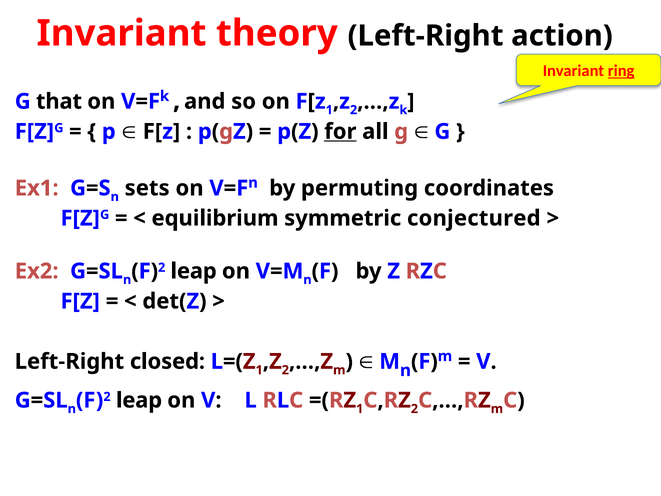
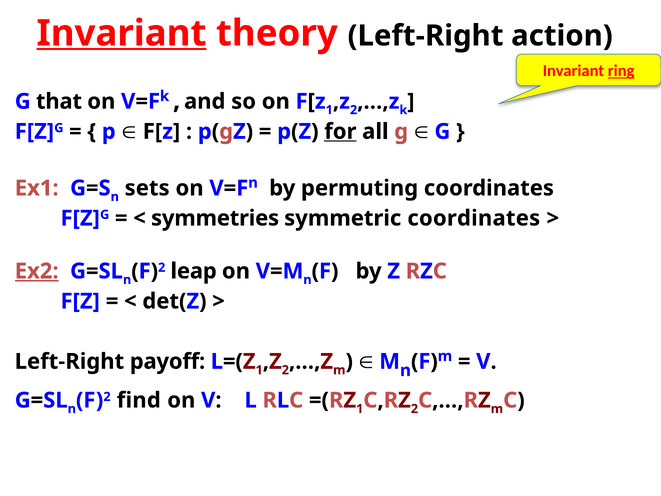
Invariant at (121, 33) underline: none -> present
equilibrium: equilibrium -> symmetries
symmetric conjectured: conjectured -> coordinates
Ex2 underline: none -> present
closed: closed -> payoff
leap at (139, 400): leap -> find
